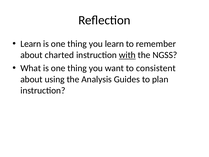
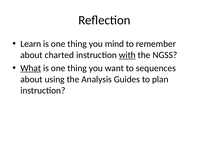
you learn: learn -> mind
What underline: none -> present
consistent: consistent -> sequences
